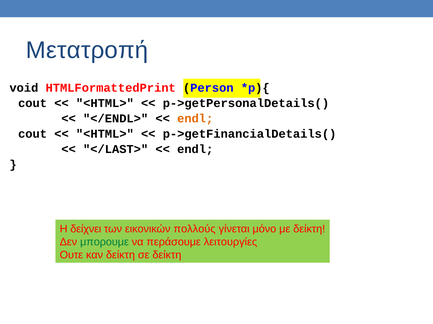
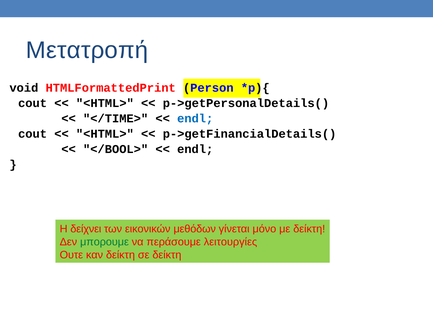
</ENDL>: </ENDL> -> </TIME>
endl at (195, 119) colour: orange -> blue
</LAST>: </LAST> -> </BOOL>
πολλούς: πολλούς -> μεθόδων
